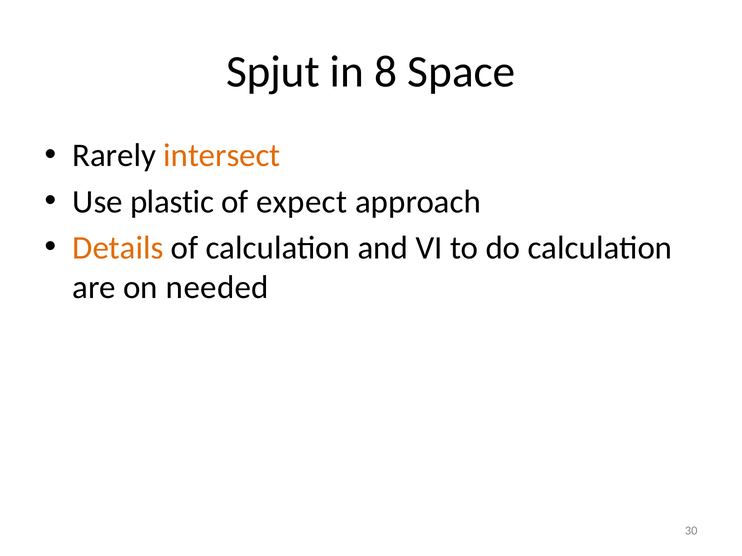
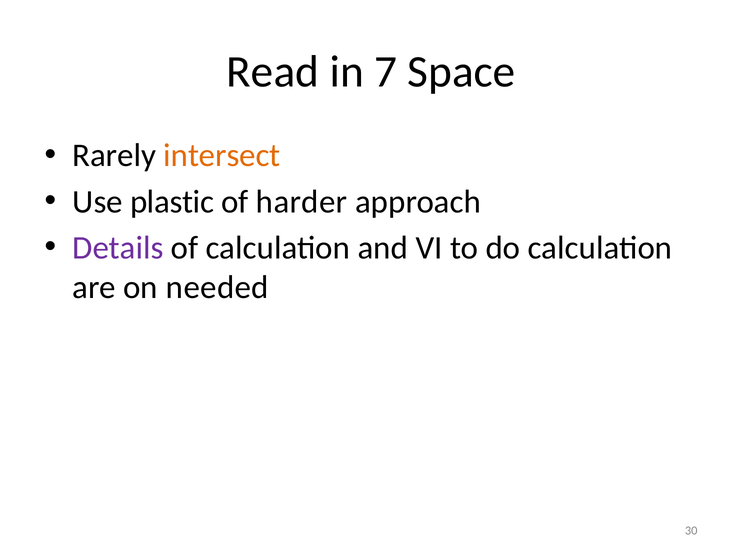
Spjut: Spjut -> Read
8: 8 -> 7
expect: expect -> harder
Details colour: orange -> purple
